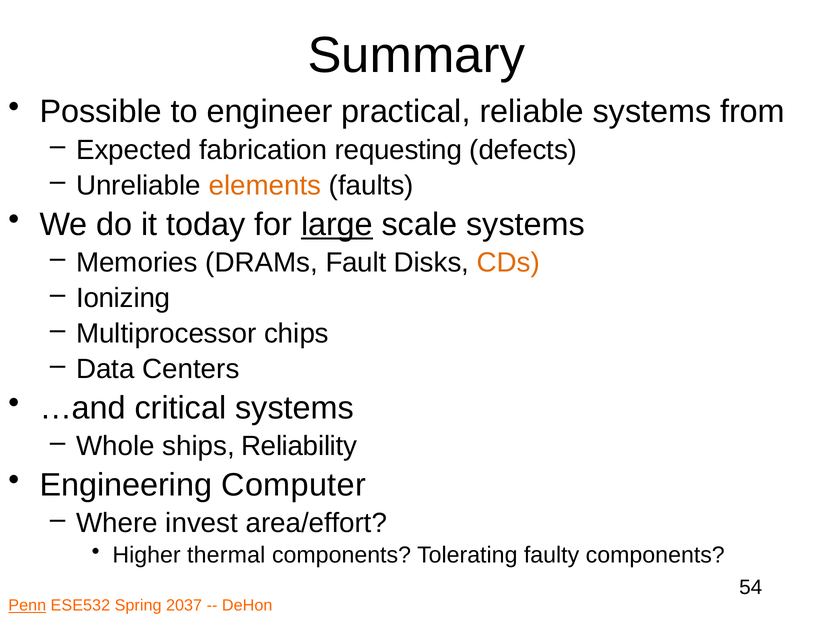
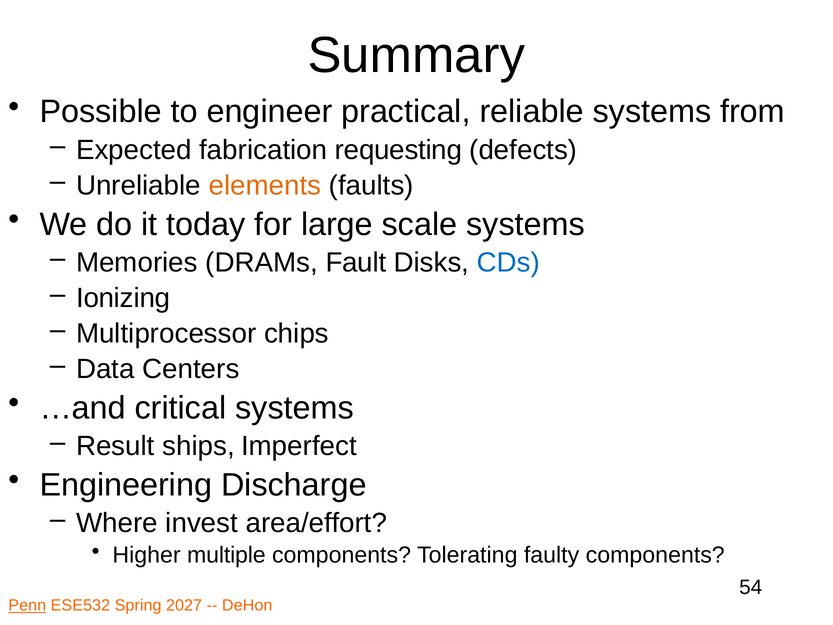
large underline: present -> none
CDs colour: orange -> blue
Whole: Whole -> Result
Reliability: Reliability -> Imperfect
Computer: Computer -> Discharge
thermal: thermal -> multiple
2037: 2037 -> 2027
